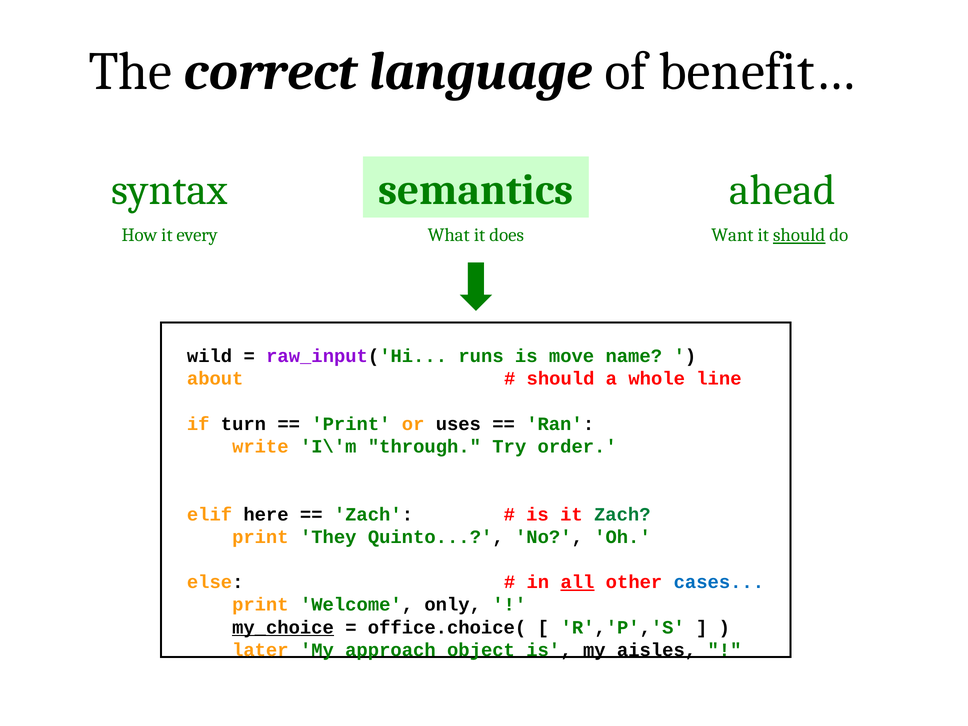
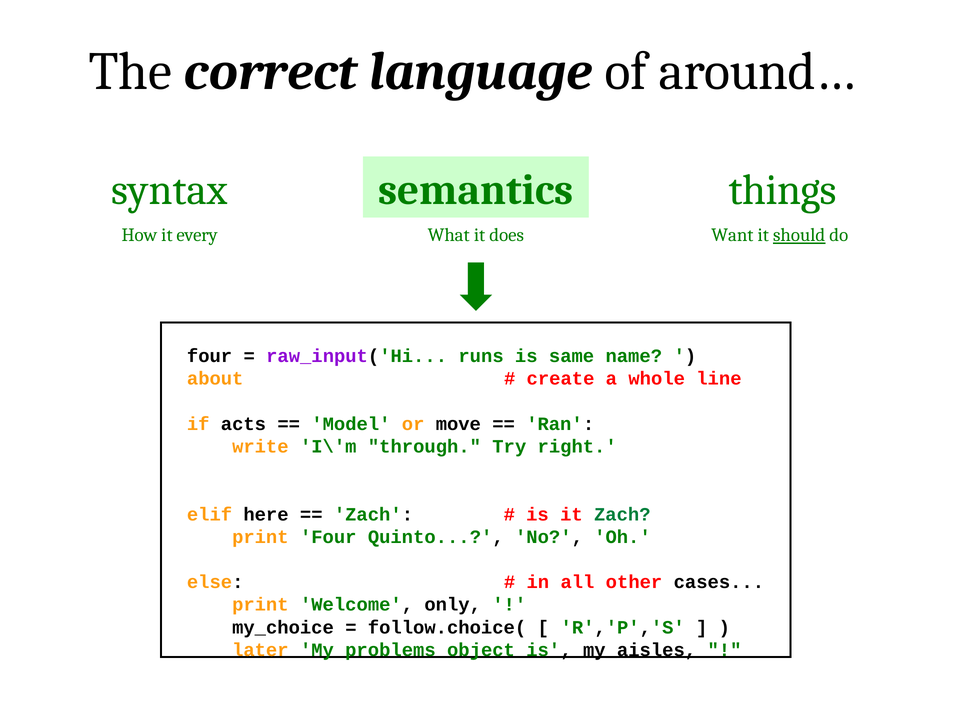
benefit…: benefit… -> around…
ahead: ahead -> things
wild at (210, 356): wild -> four
move: move -> same
should at (561, 379): should -> create
turn: turn -> acts
Print at (351, 424): Print -> Model
uses: uses -> move
order: order -> right
print They: They -> Four
all underline: present -> none
cases colour: blue -> black
my_choice underline: present -> none
office.choice(: office.choice( -> follow.choice(
approach: approach -> problems
